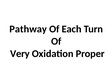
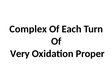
Pathway: Pathway -> Complex
